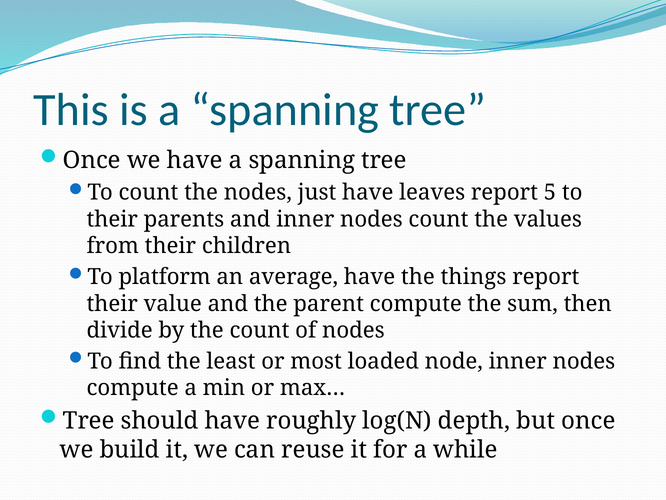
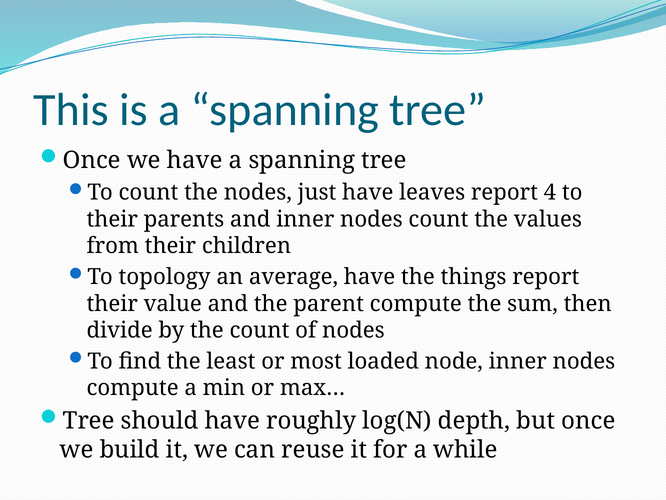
5: 5 -> 4
platform: platform -> topology
